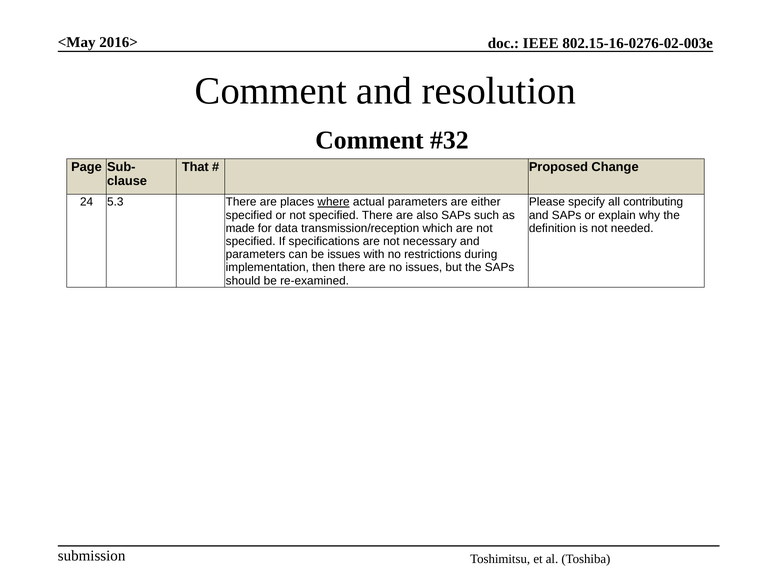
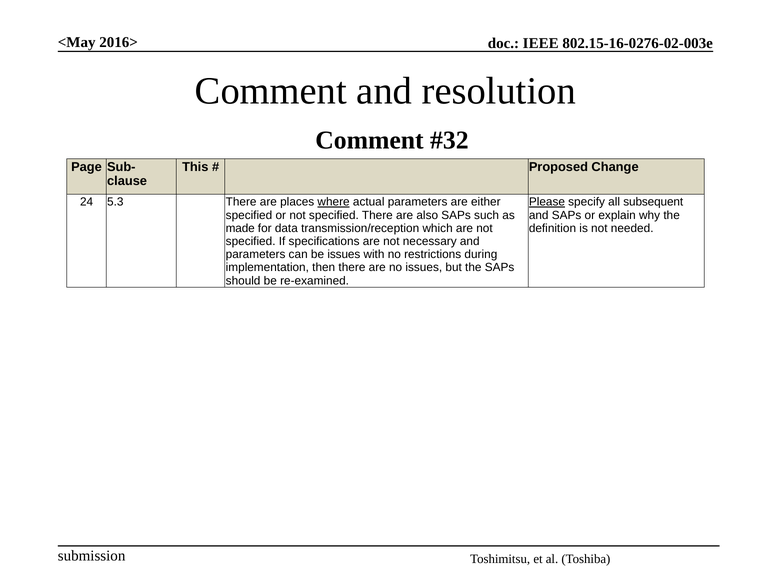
That: That -> This
Please underline: none -> present
contributing: contributing -> subsequent
